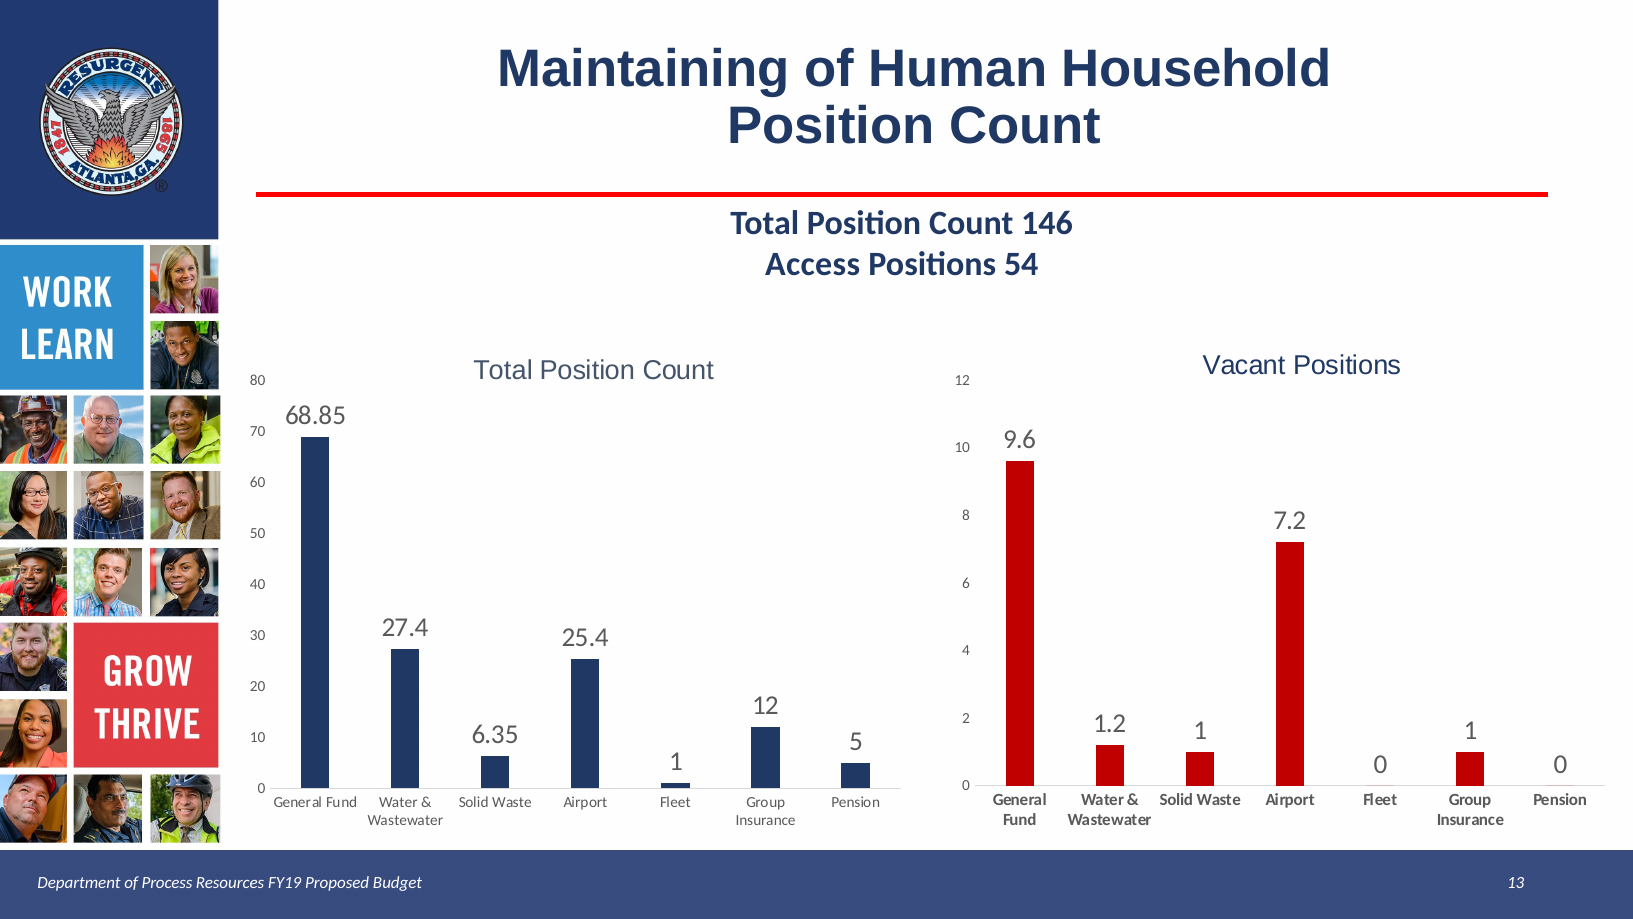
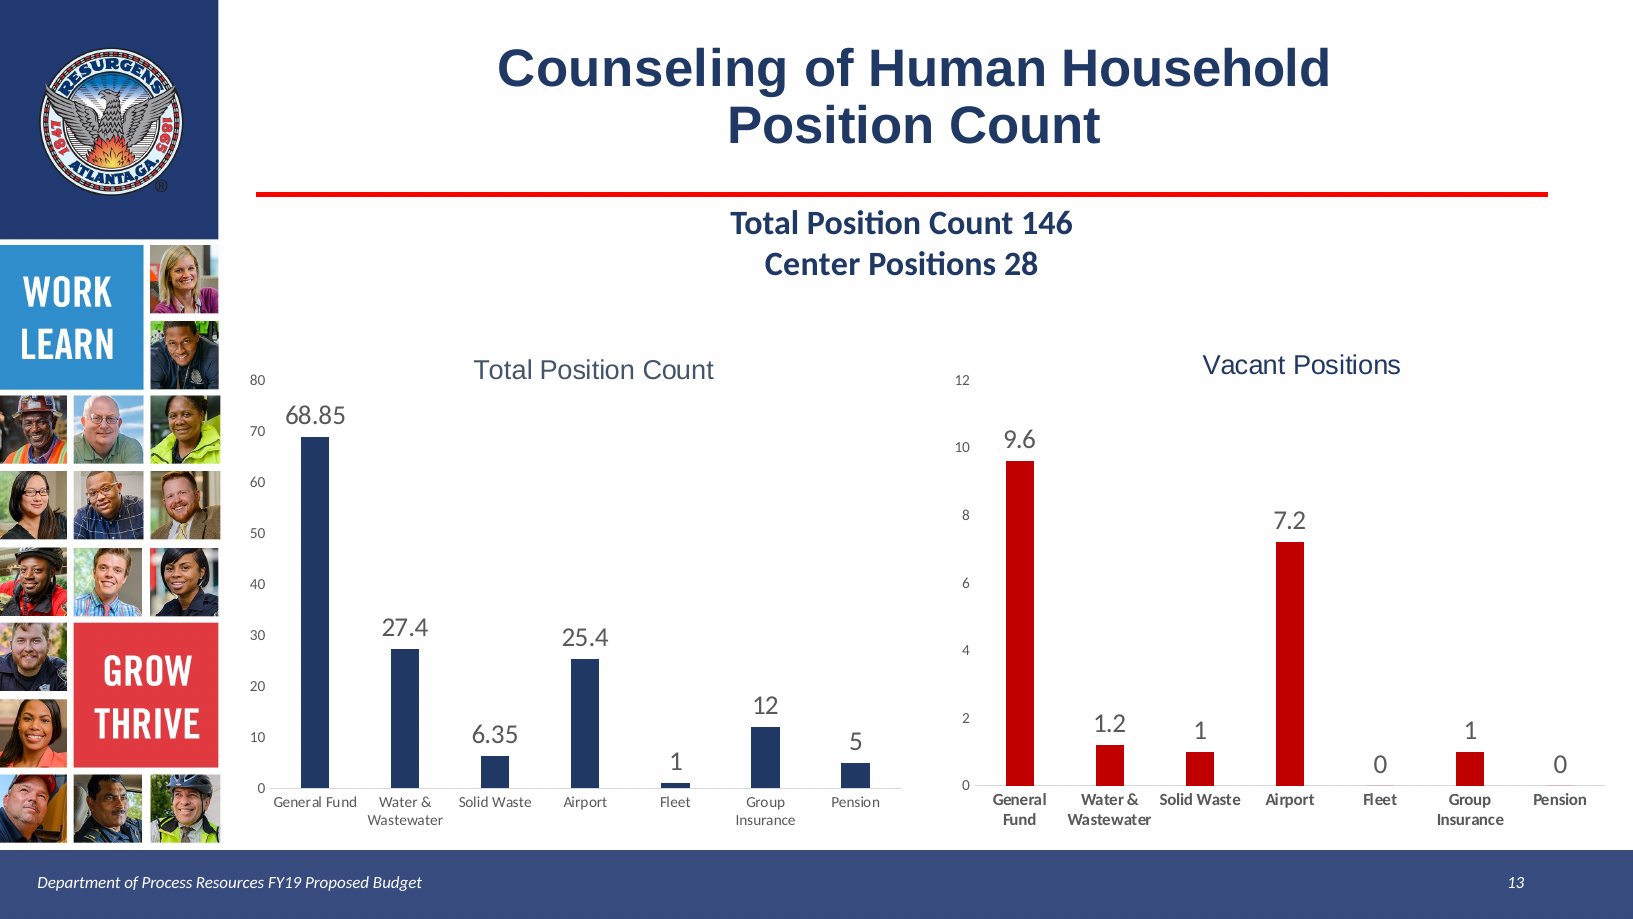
Maintaining: Maintaining -> Counseling
Access: Access -> Center
54: 54 -> 28
